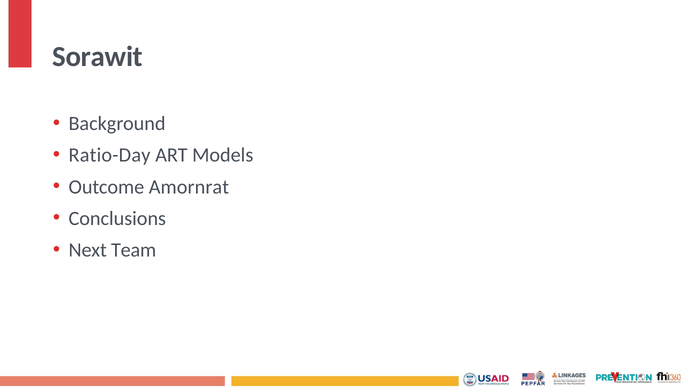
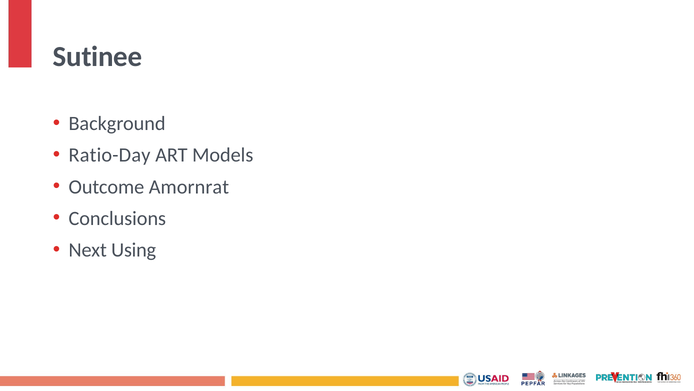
Sorawit: Sorawit -> Sutinee
Team: Team -> Using
